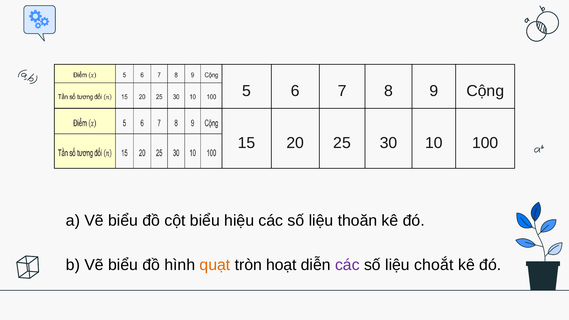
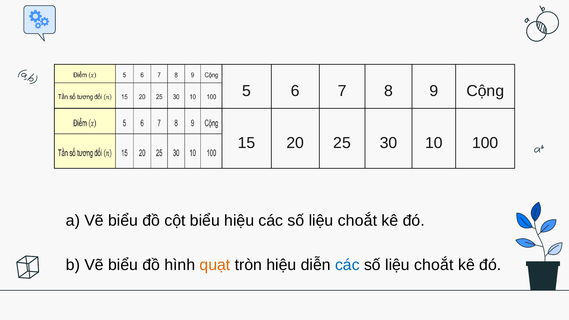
thoăn at (357, 221): thoăn -> choắt
tròn hoạt: hoạt -> hiệu
các at (347, 265) colour: purple -> blue
